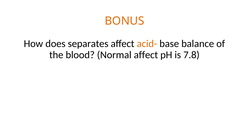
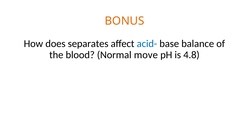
acid- colour: orange -> blue
Normal affect: affect -> move
7.8: 7.8 -> 4.8
